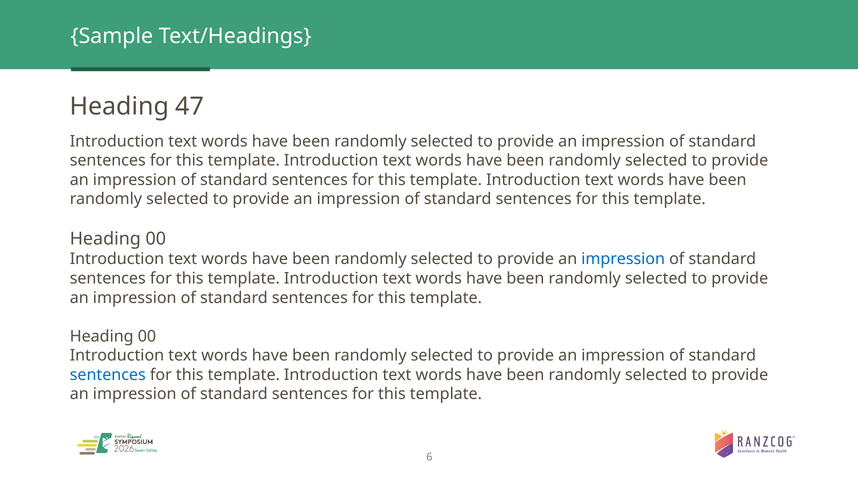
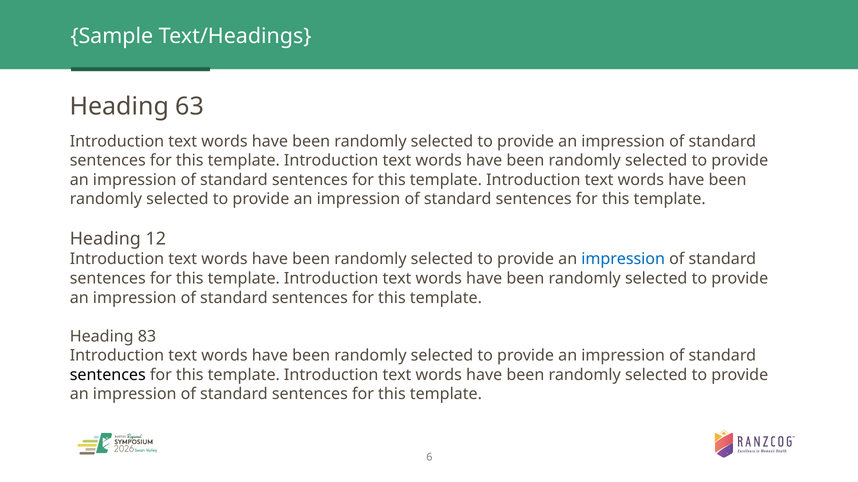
47: 47 -> 63
00 at (156, 239): 00 -> 12
00 at (147, 337): 00 -> 83
sentences at (108, 375) colour: blue -> black
